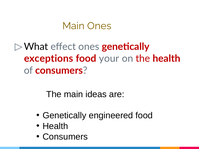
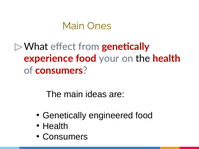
effect ones: ones -> from
exceptions: exceptions -> experience
the at (143, 59) colour: red -> black
